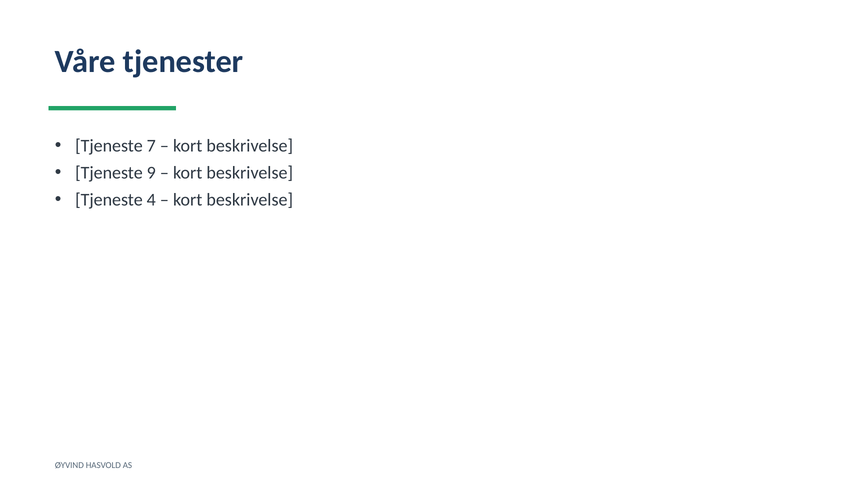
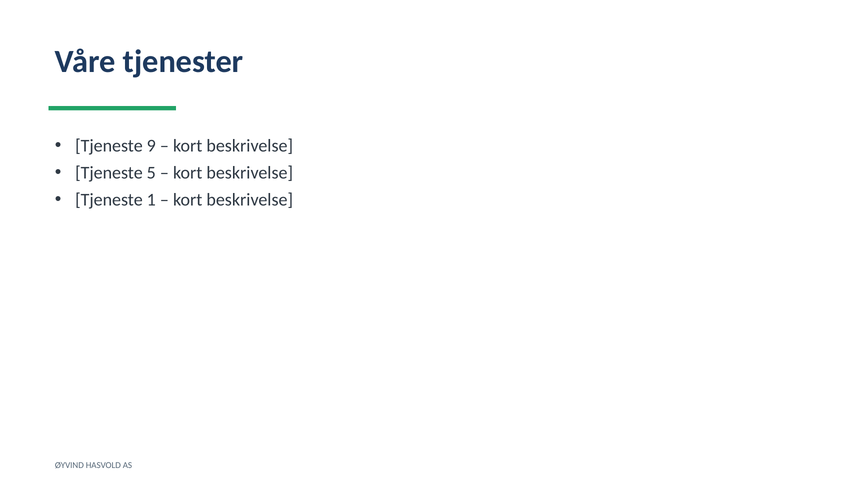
7: 7 -> 9
9: 9 -> 5
4: 4 -> 1
